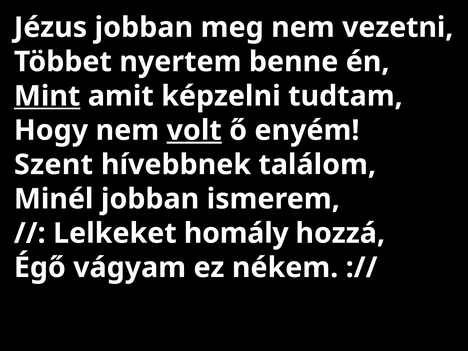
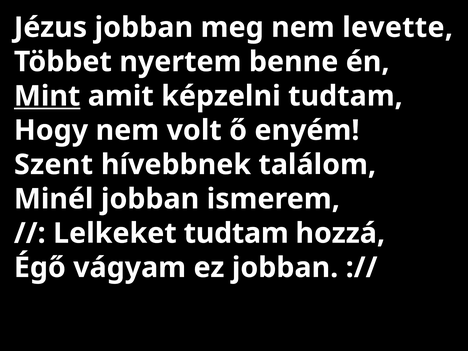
vezetni: vezetni -> levette
volt underline: present -> none
Lelkeket homály: homály -> tudtam
ez nékem: nékem -> jobban
